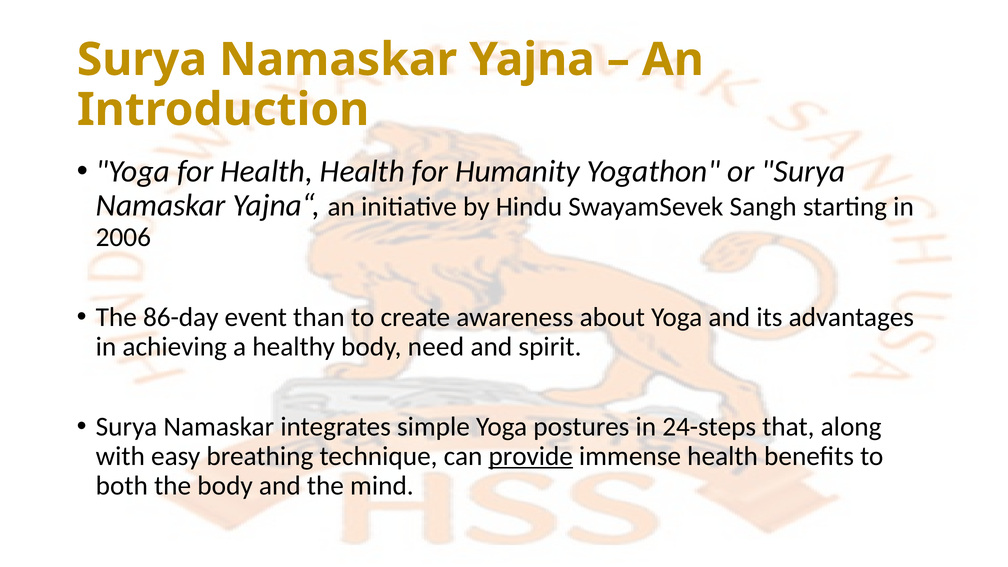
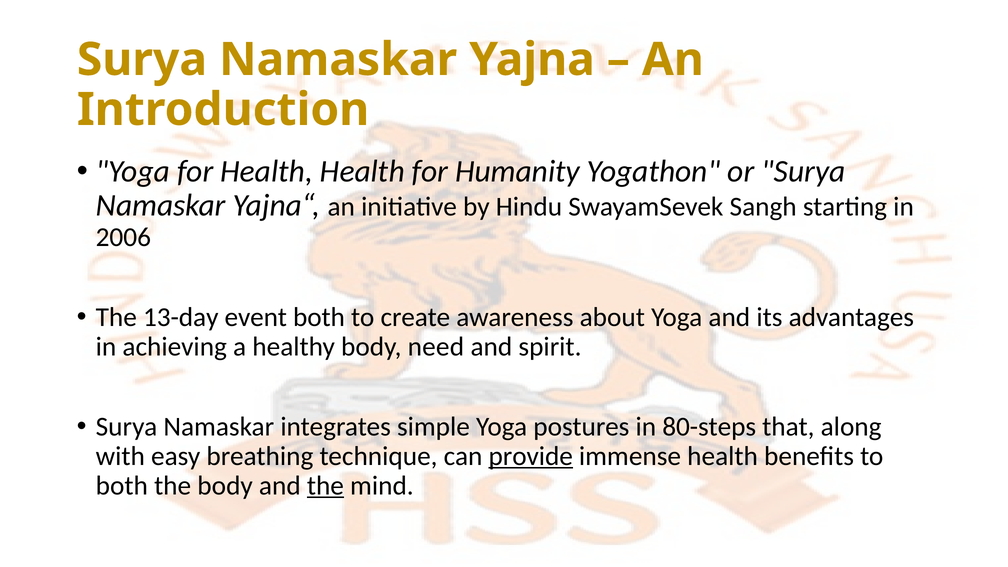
86-day: 86-day -> 13-day
event than: than -> both
24-steps: 24-steps -> 80-steps
the at (325, 486) underline: none -> present
